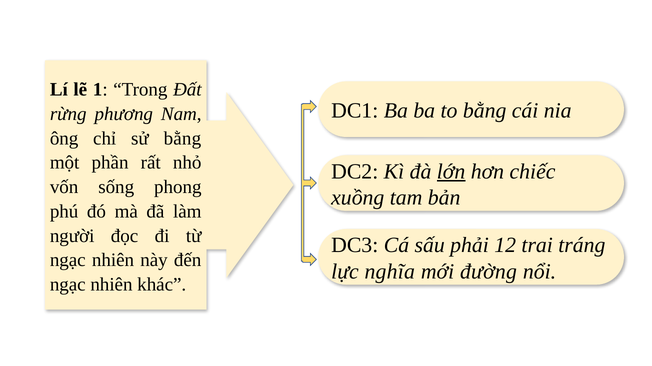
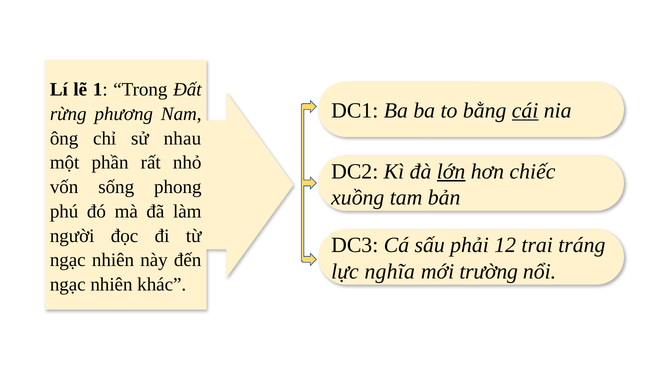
cái underline: none -> present
sử bằng: bằng -> nhau
đường: đường -> trường
